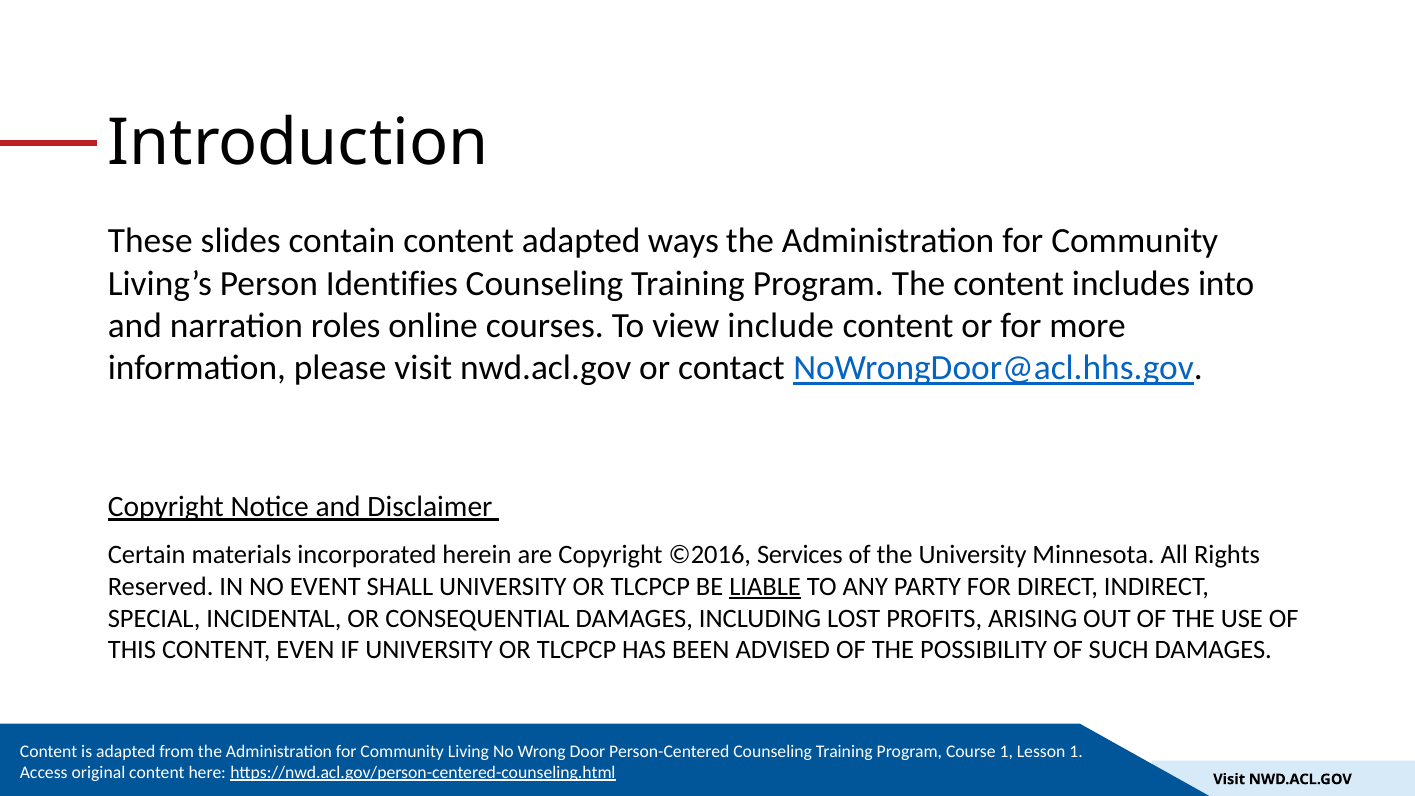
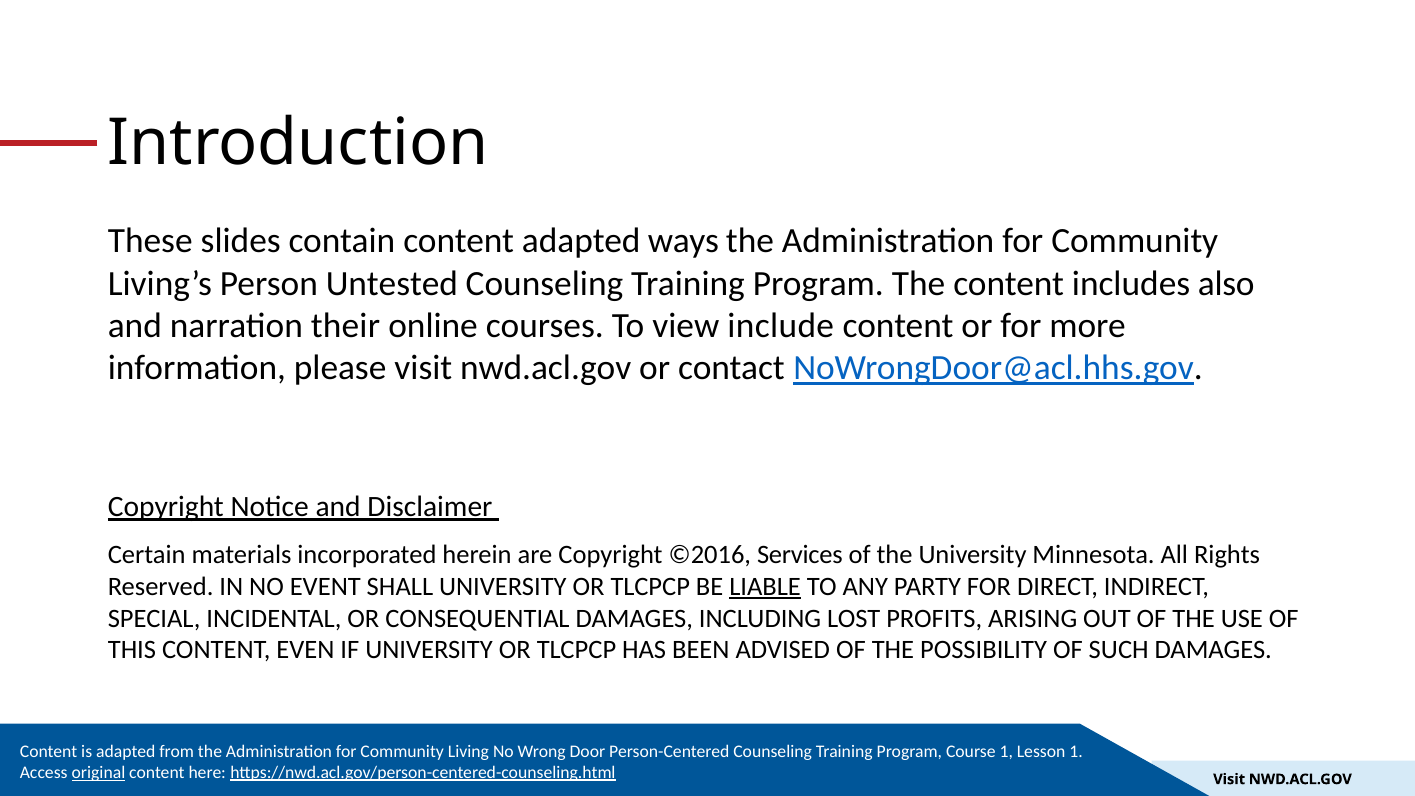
Identifies: Identifies -> Untested
into: into -> also
roles: roles -> their
original underline: none -> present
